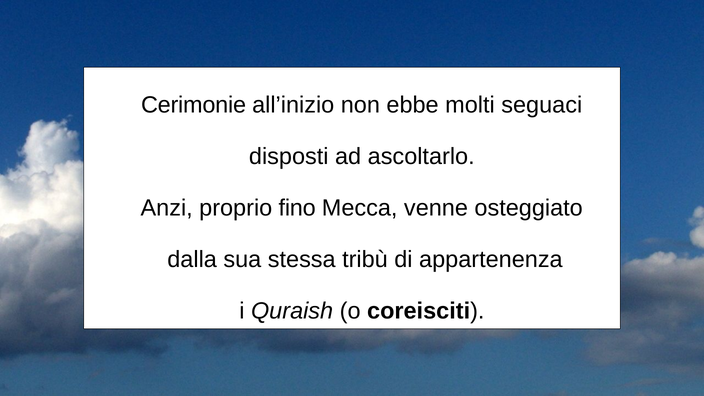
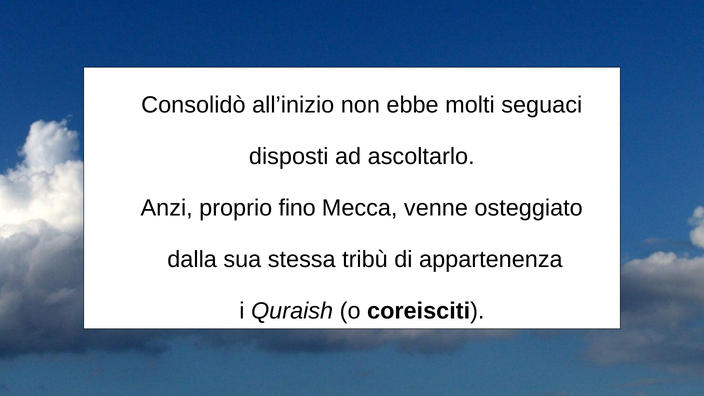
Cerimonie: Cerimonie -> Consolidò
